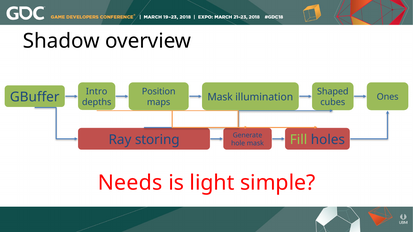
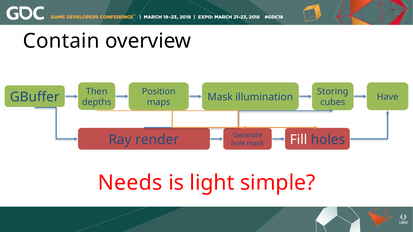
Shadow: Shadow -> Contain
Intro: Intro -> Then
Shaped: Shaped -> Storing
Ones: Ones -> Have
storing: storing -> render
Fill colour: light green -> white
